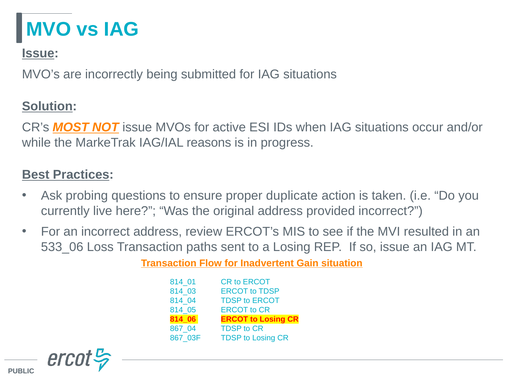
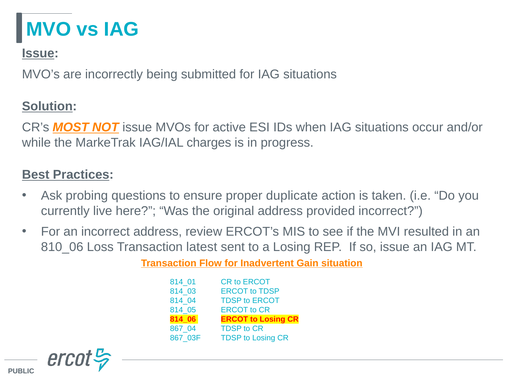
reasons: reasons -> charges
533_06: 533_06 -> 810_06
paths: paths -> latest
